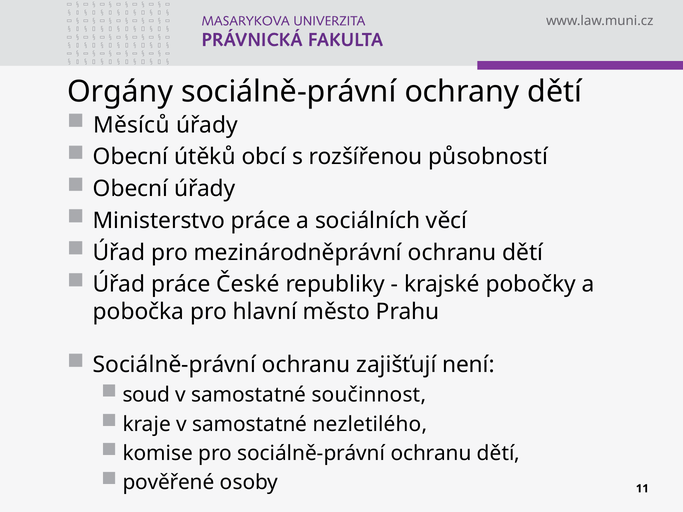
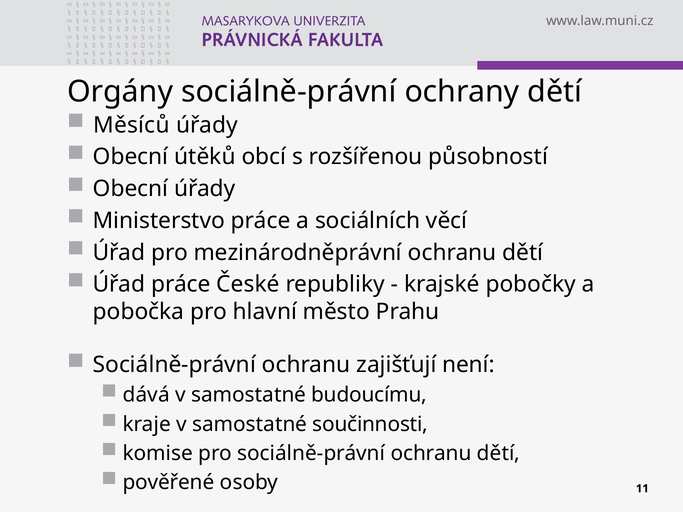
soud: soud -> dává
součinnost: součinnost -> budoucímu
nezletilého: nezletilého -> součinnosti
